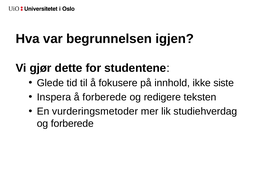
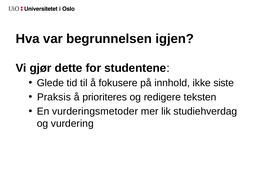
Inspera: Inspera -> Praksis
å forberede: forberede -> prioriteres
og forberede: forberede -> vurdering
